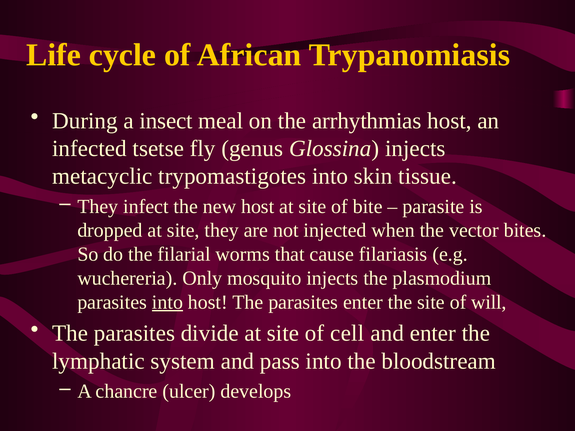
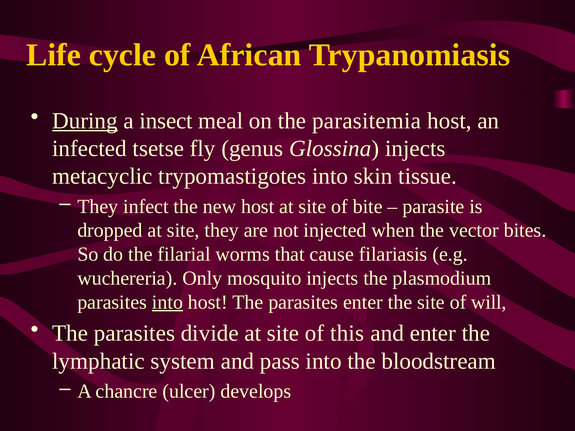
During underline: none -> present
arrhythmias: arrhythmias -> parasitemia
cell: cell -> this
